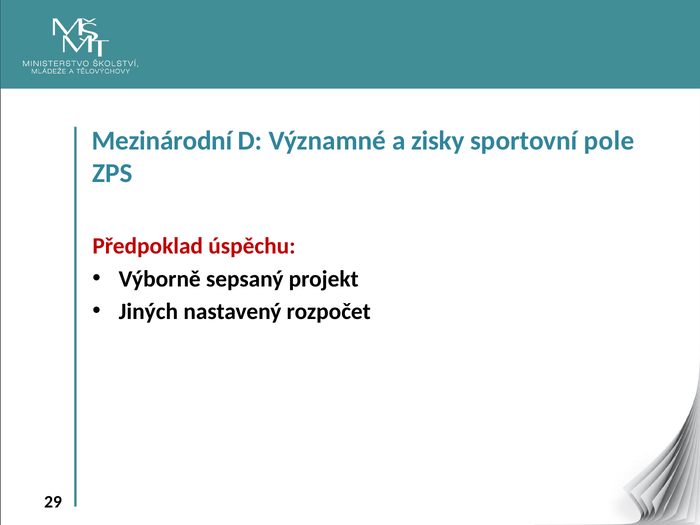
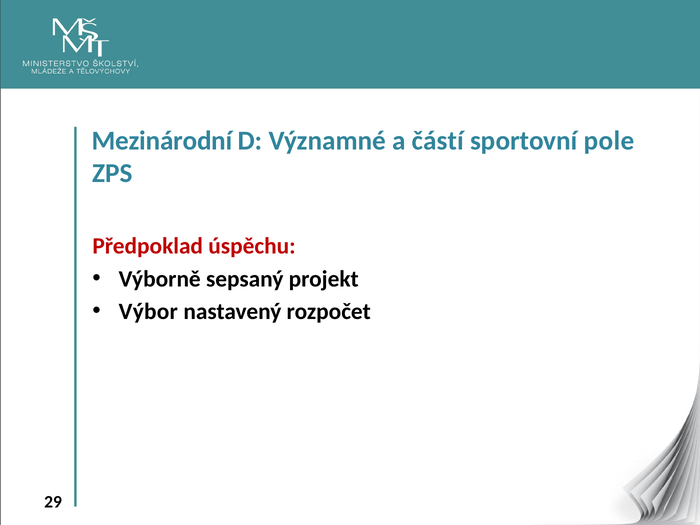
zisky: zisky -> částí
Jiných: Jiných -> Výbor
